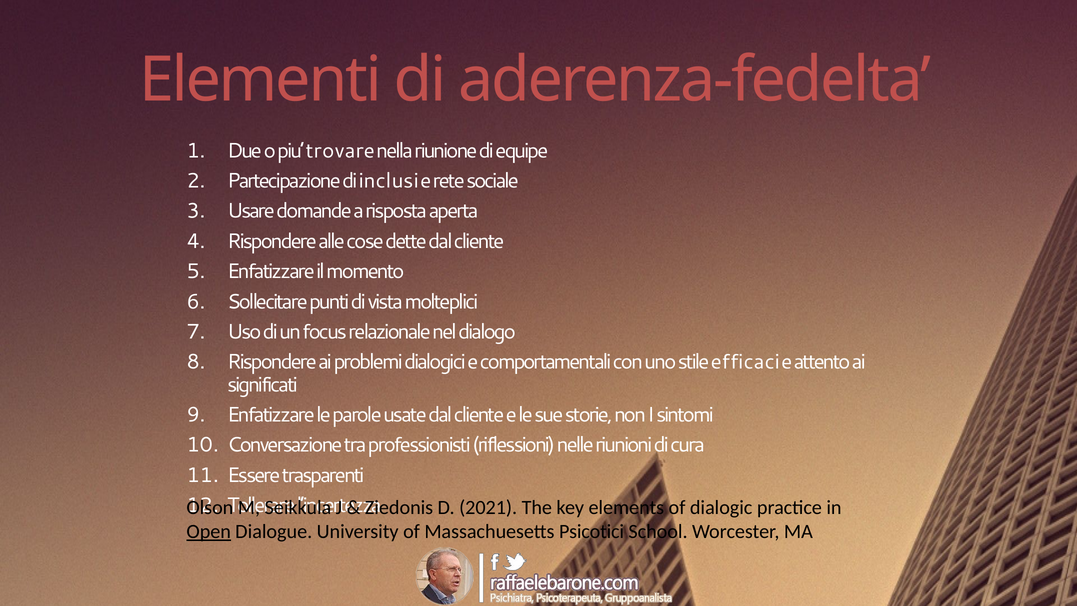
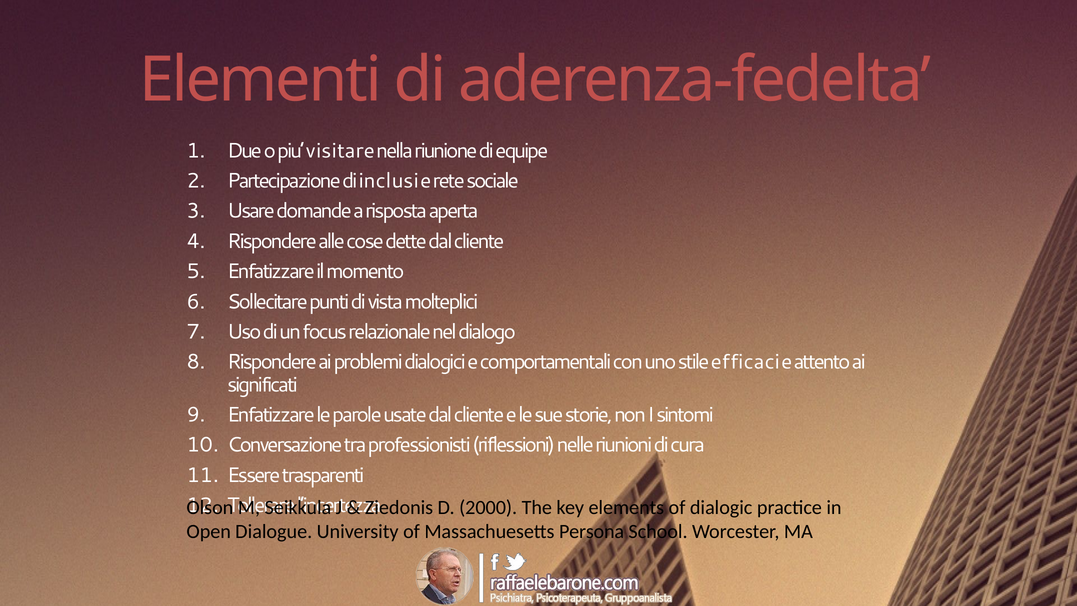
trovare: trovare -> visitare
2021: 2021 -> 2000
Open underline: present -> none
Psicotici: Psicotici -> Persona
